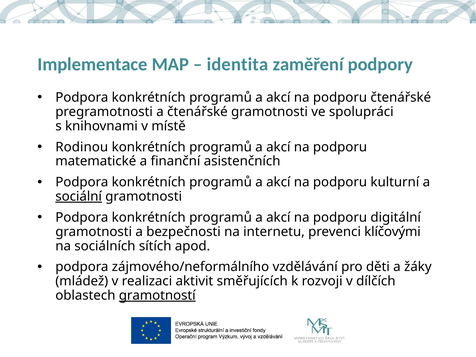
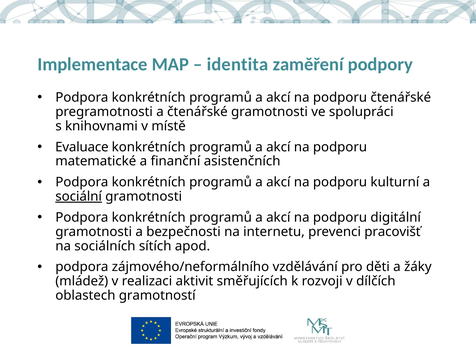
Rodinou: Rodinou -> Evaluace
klíčovými: klíčovými -> pracovišť
gramotností underline: present -> none
